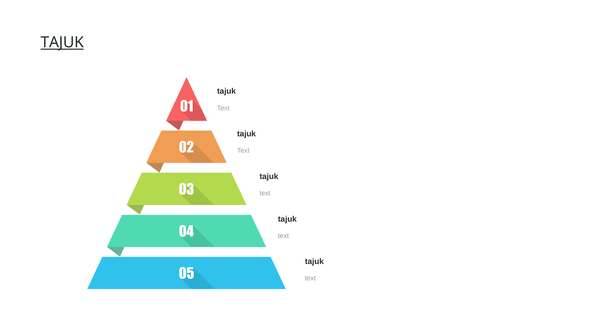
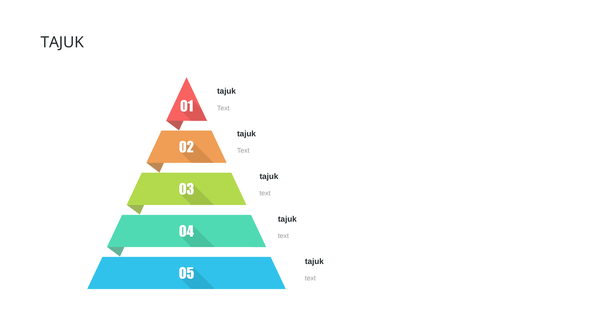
TAJUK at (62, 42) underline: present -> none
